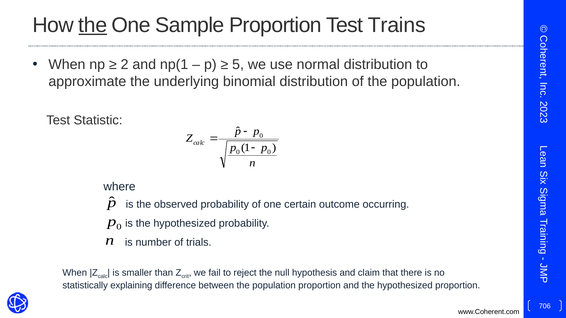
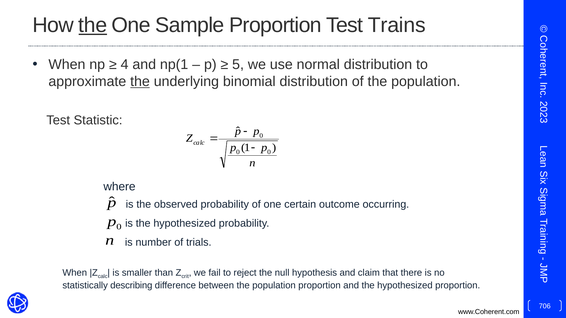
2 at (125, 65): 2 -> 4
the at (140, 82) underline: none -> present
explaining: explaining -> describing
